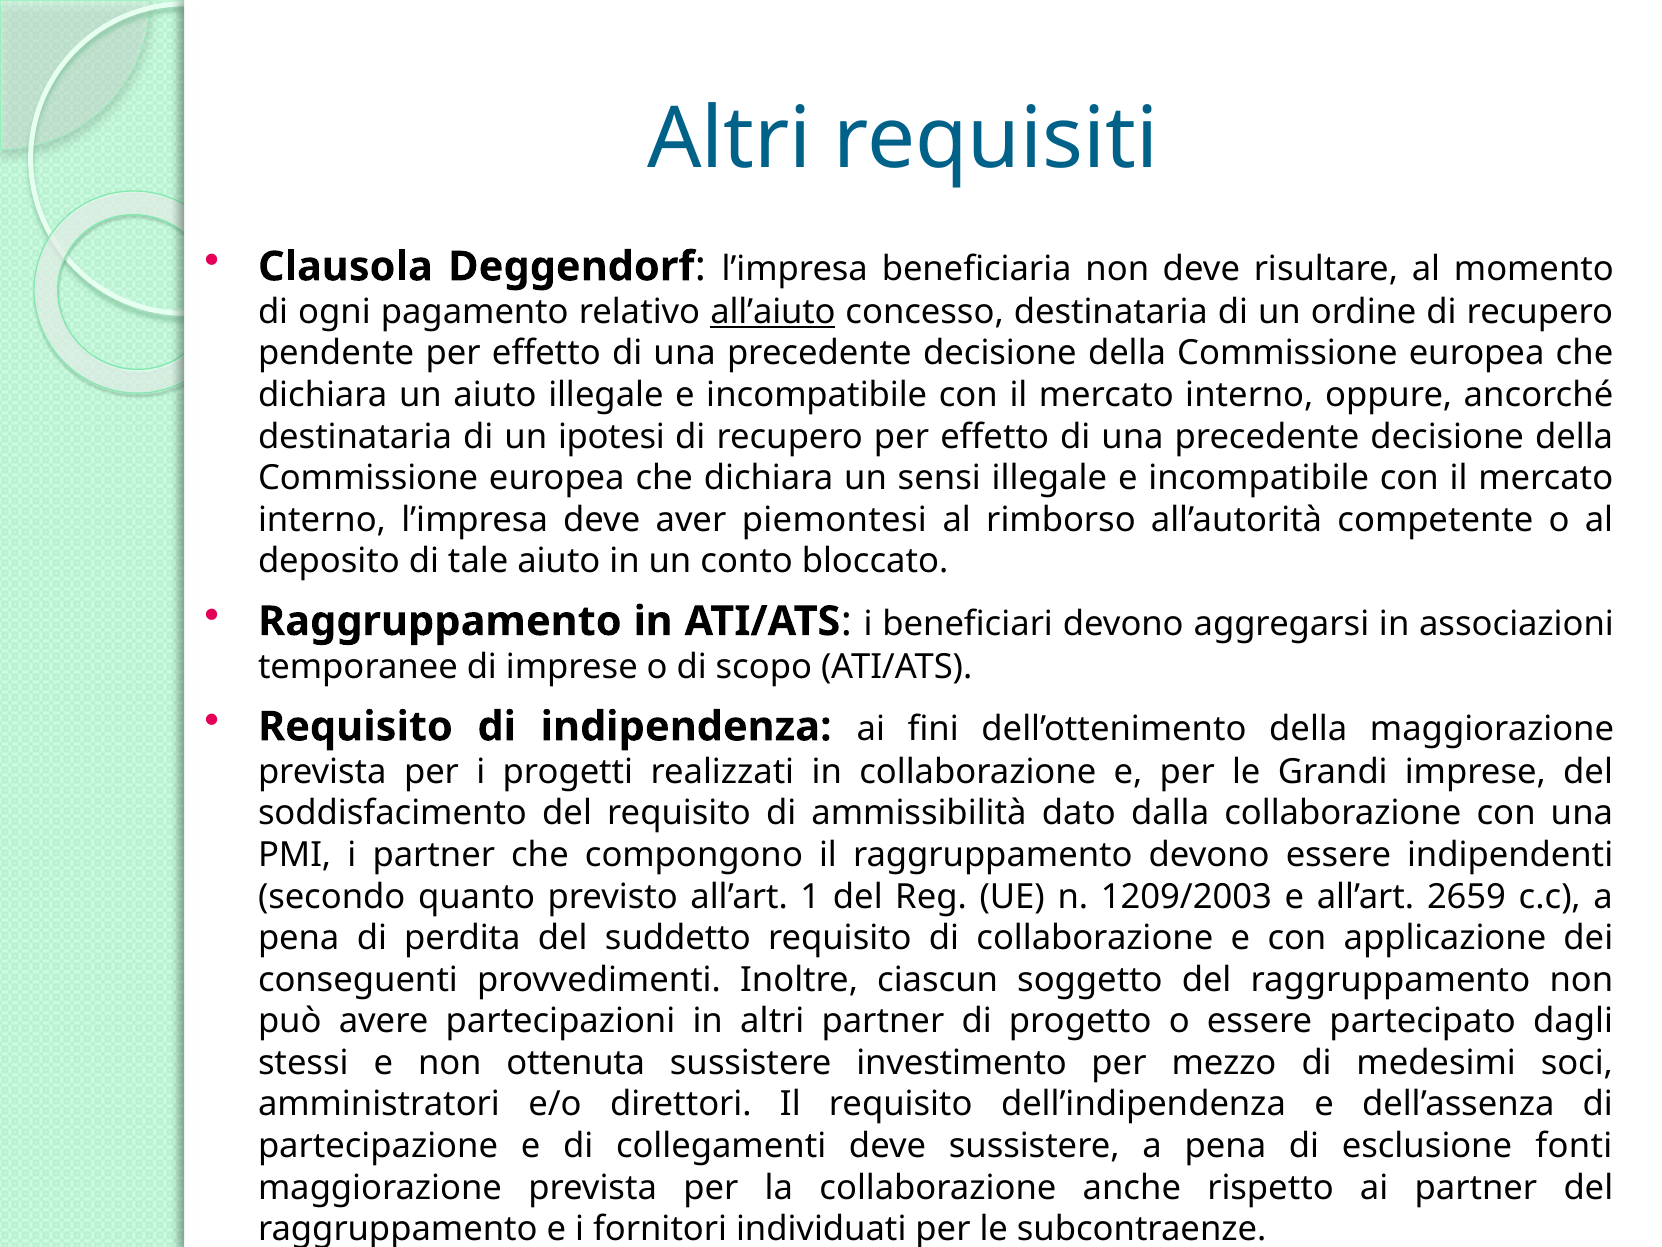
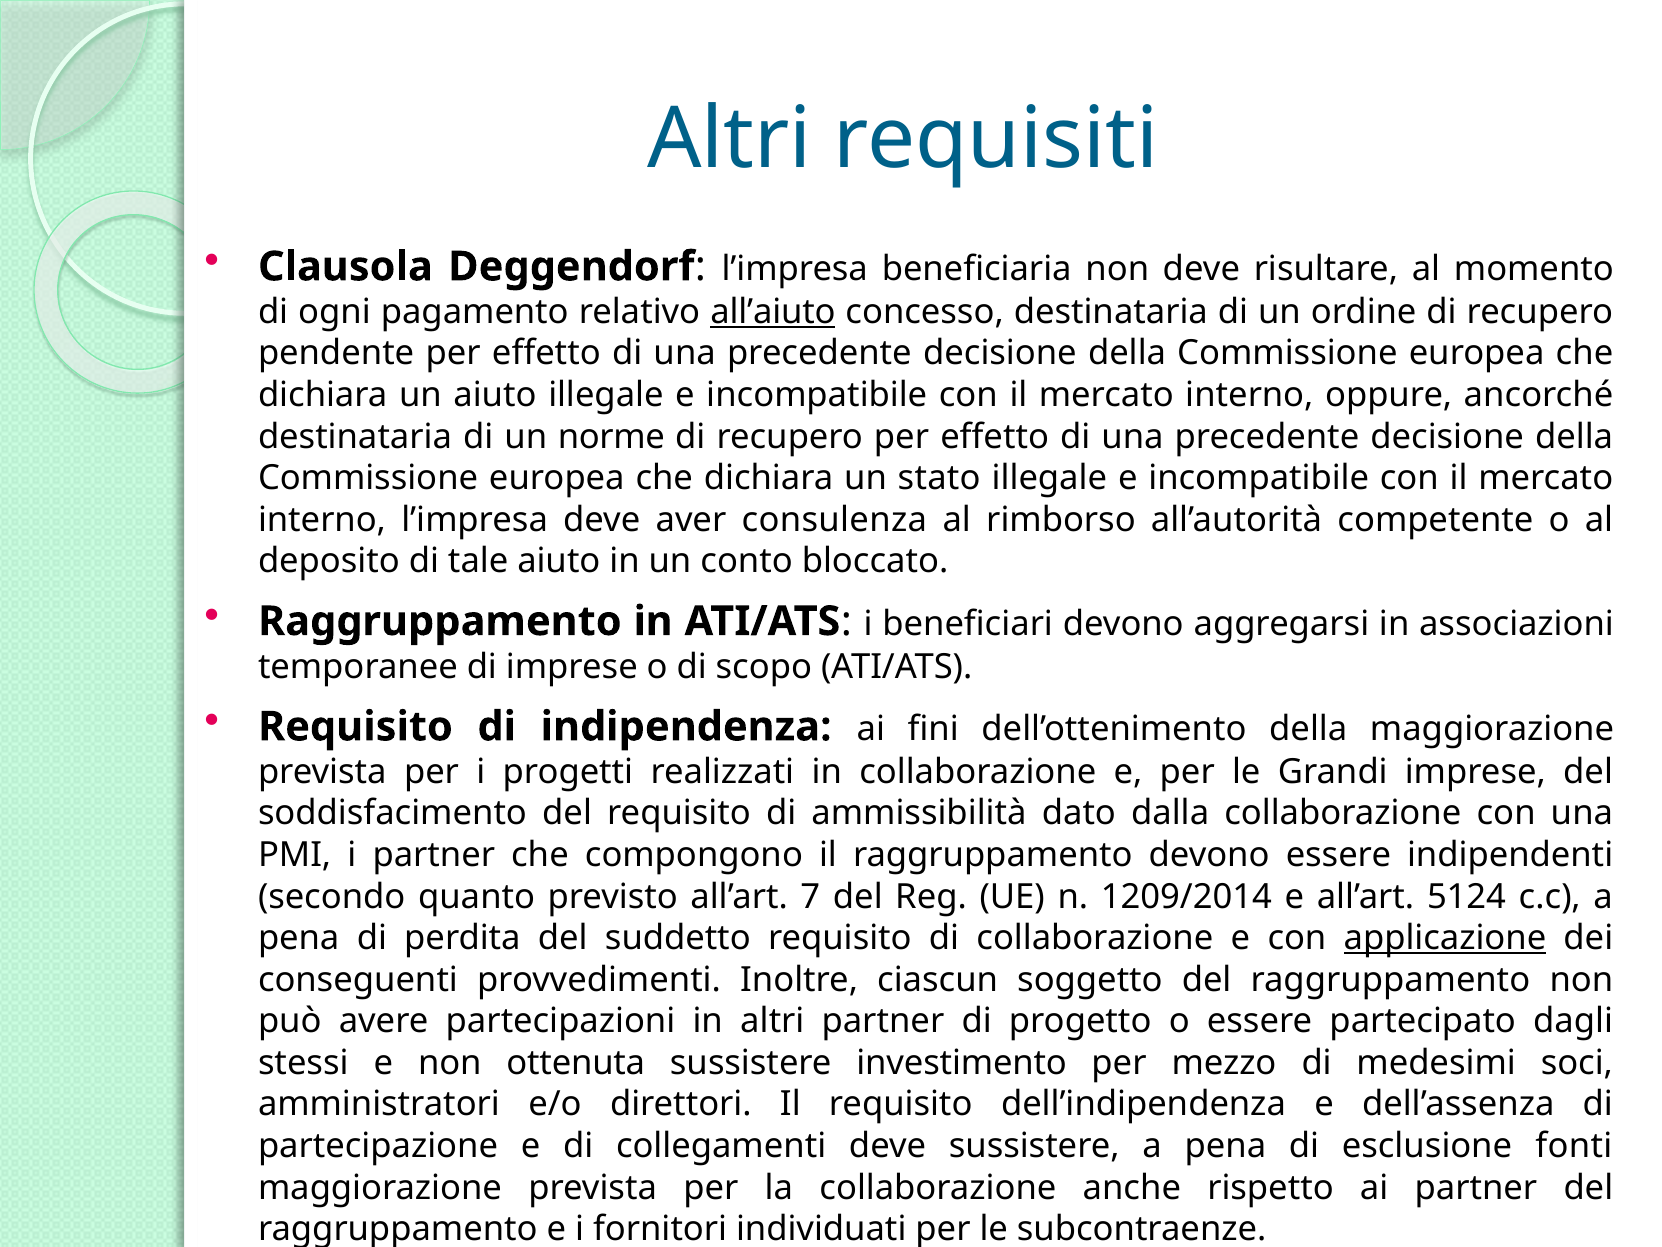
ipotesi: ipotesi -> norme
sensi: sensi -> stato
piemontesi: piemontesi -> consulenza
1: 1 -> 7
1209/2003: 1209/2003 -> 1209/2014
2659: 2659 -> 5124
applicazione underline: none -> present
